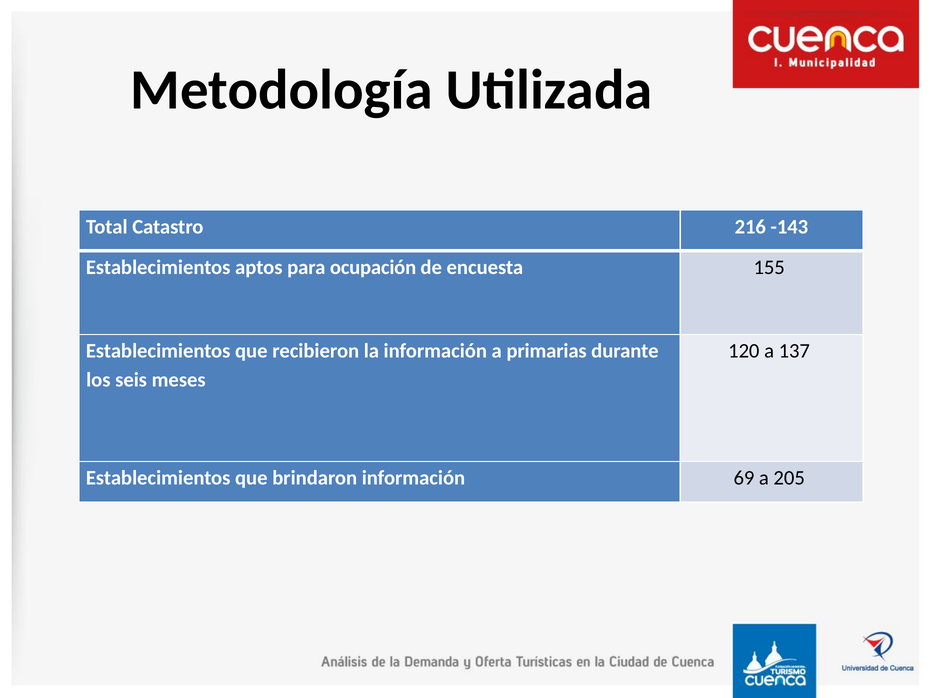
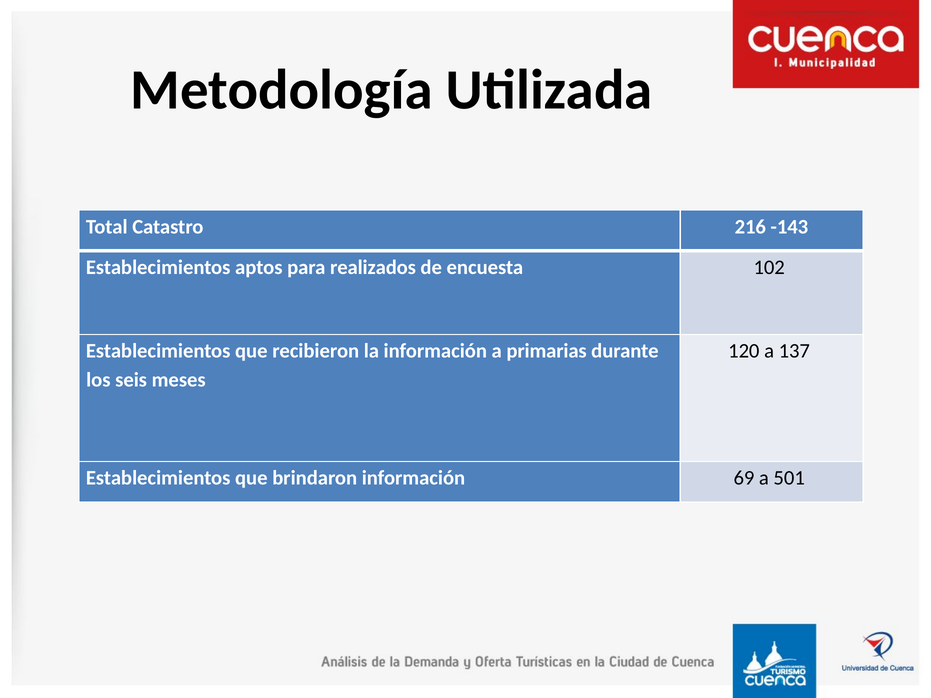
ocupación: ocupación -> realizados
155: 155 -> 102
205: 205 -> 501
